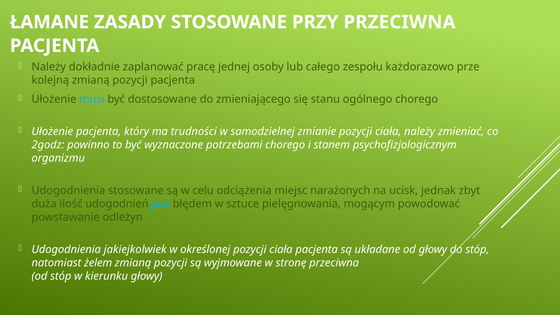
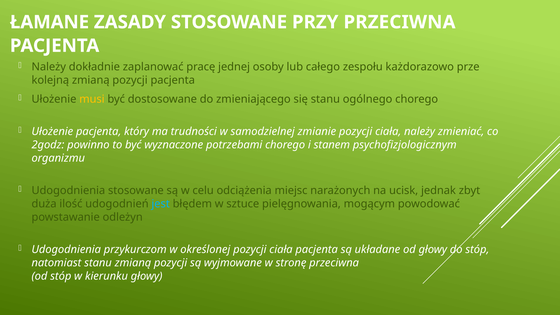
musi colour: light blue -> yellow
jakiejkolwiek: jakiejkolwiek -> przykurczom
natomiast żelem: żelem -> stanu
